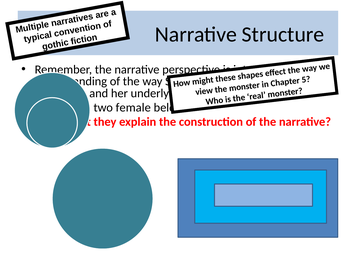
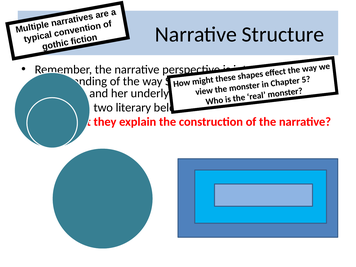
female: female -> literary
